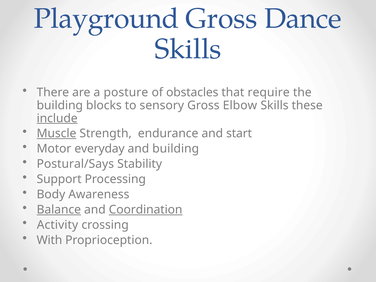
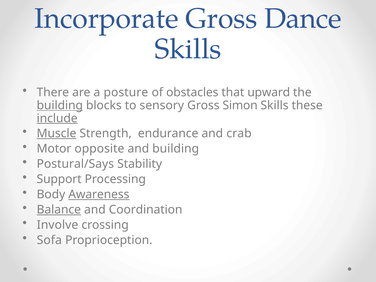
Playground: Playground -> Incorporate
require: require -> upward
building at (60, 105) underline: none -> present
Elbow: Elbow -> Simon
start: start -> crab
everyday: everyday -> opposite
Awareness underline: none -> present
Coordination underline: present -> none
Activity: Activity -> Involve
With: With -> Sofa
